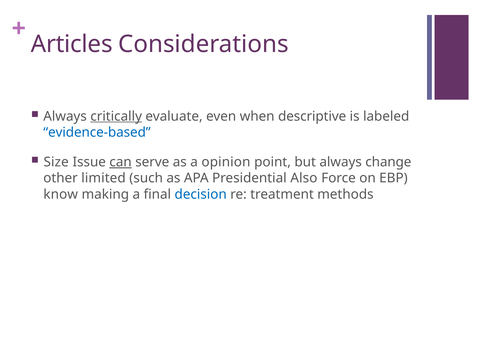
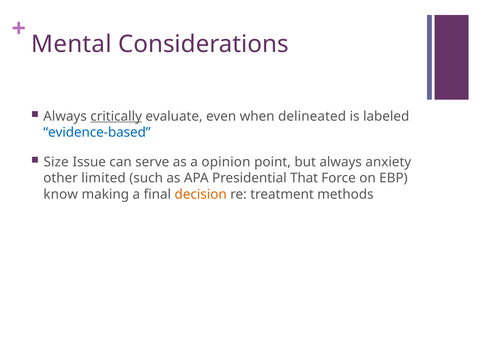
Articles: Articles -> Mental
descriptive: descriptive -> delineated
can underline: present -> none
change: change -> anxiety
Also: Also -> That
decision colour: blue -> orange
